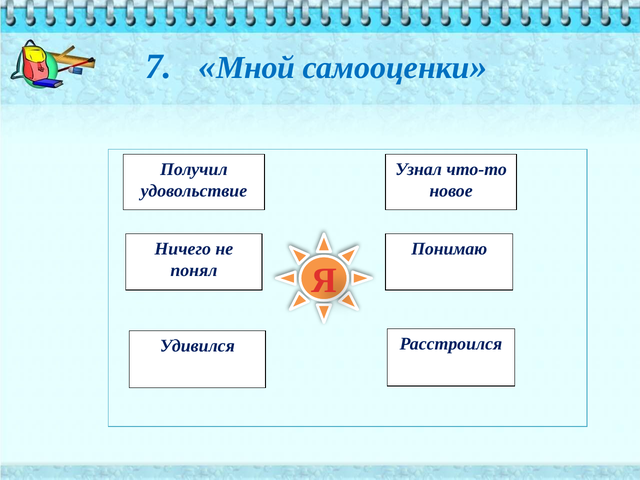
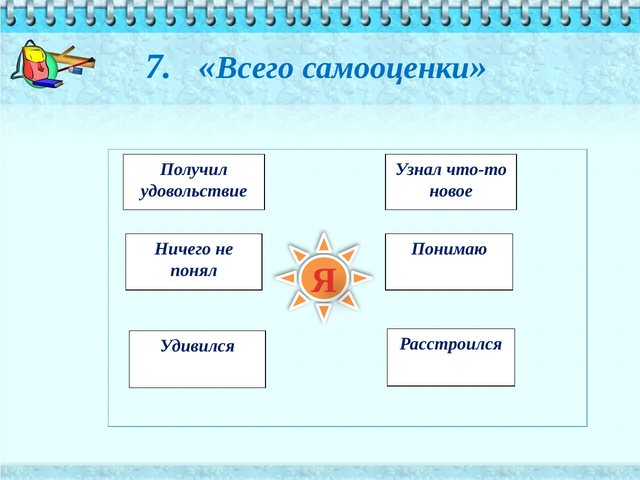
Мной: Мной -> Всего
